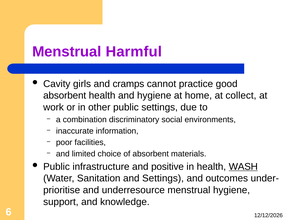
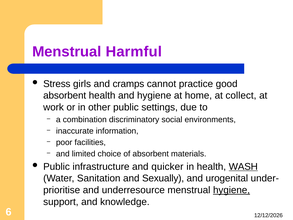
Cavity: Cavity -> Stress
positive: positive -> quicker
and Settings: Settings -> Sexually
outcomes: outcomes -> urogenital
hygiene at (232, 190) underline: none -> present
